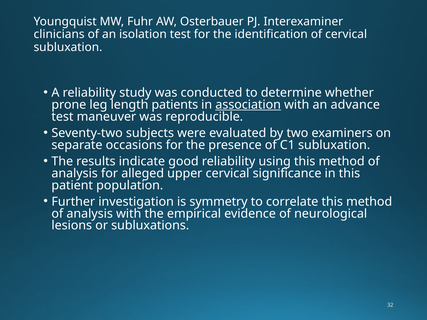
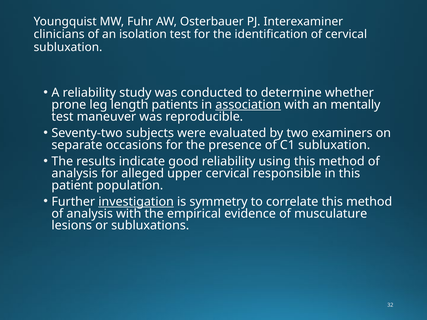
advance: advance -> mentally
significance: significance -> responsible
investigation underline: none -> present
neurological: neurological -> musculature
